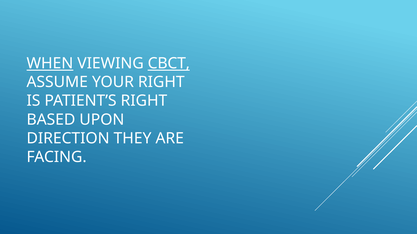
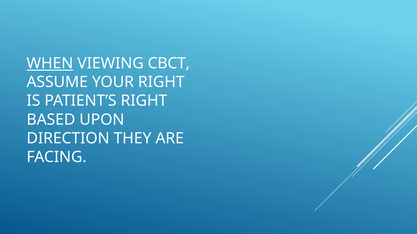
CBCT underline: present -> none
